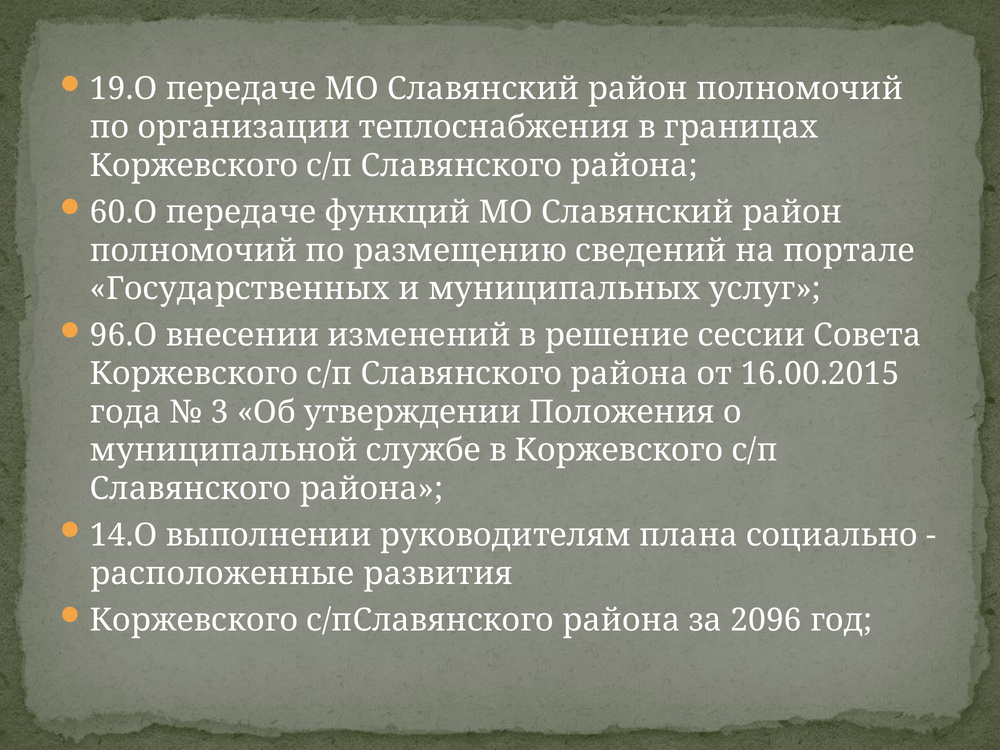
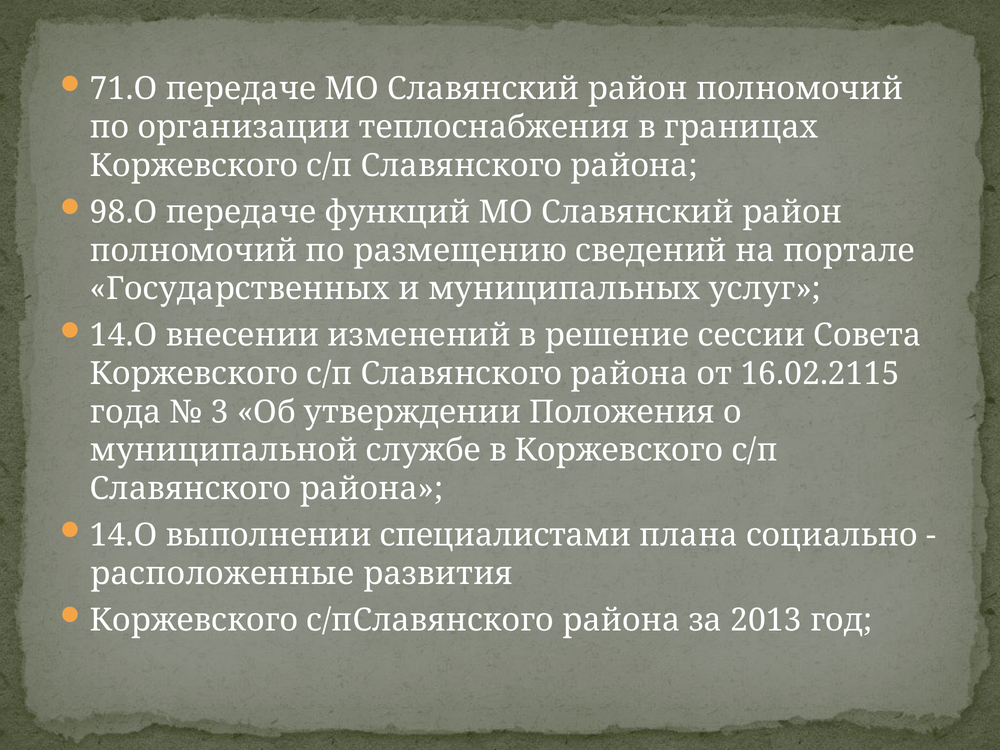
19.О: 19.О -> 71.О
60.О: 60.О -> 98.О
96.О at (124, 335): 96.О -> 14.О
16.00.2015: 16.00.2015 -> 16.02.2115
руководителям: руководителям -> специалистами
2096: 2096 -> 2013
